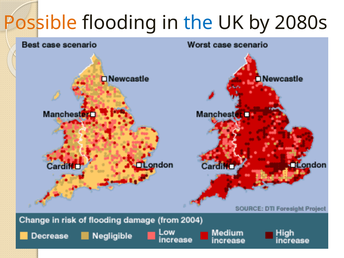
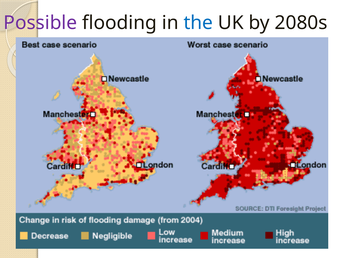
Possible colour: orange -> purple
